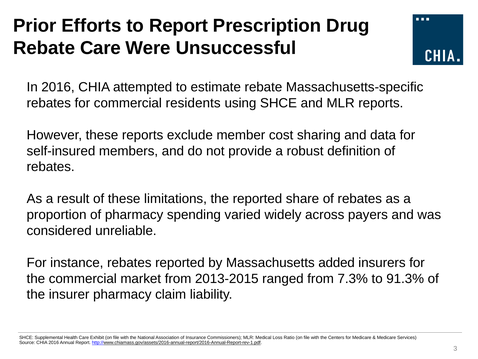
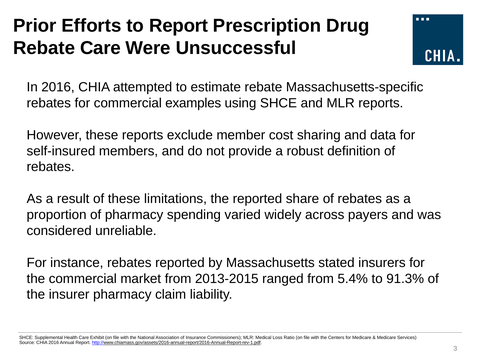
residents: residents -> examples
added: added -> stated
7.3%: 7.3% -> 5.4%
